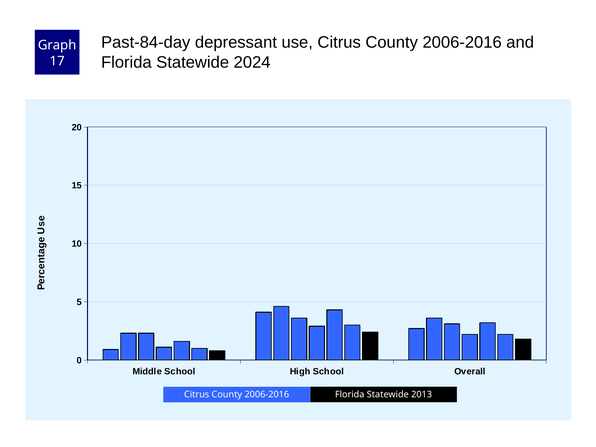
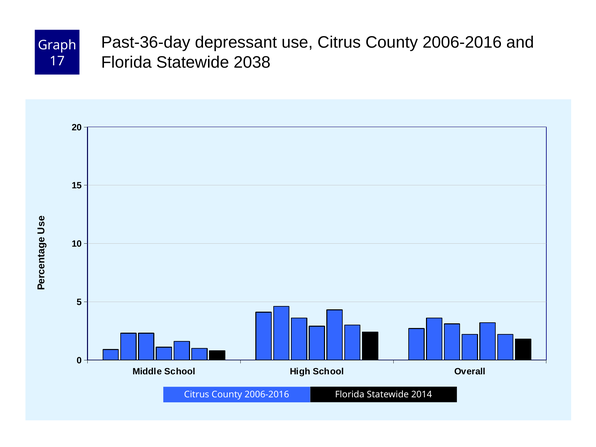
Past-84-day: Past-84-day -> Past-36-day
2024: 2024 -> 2038
2013: 2013 -> 2014
